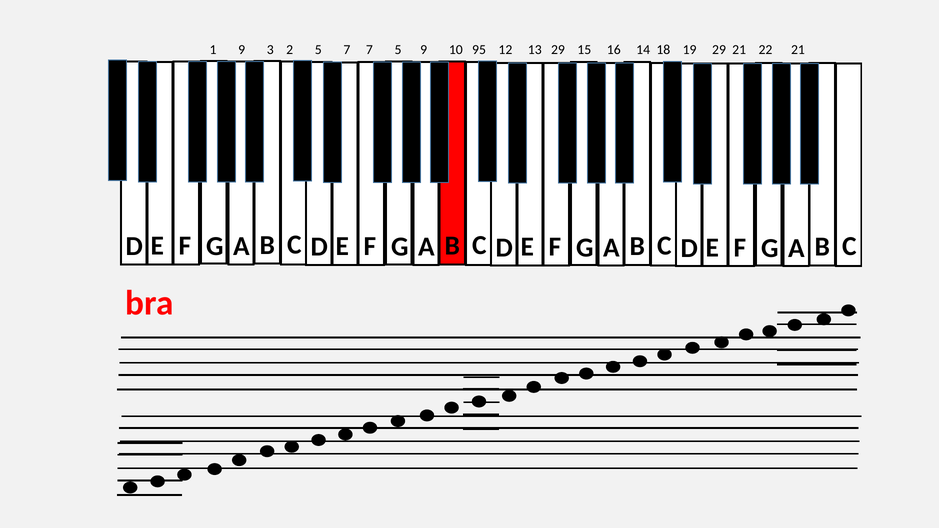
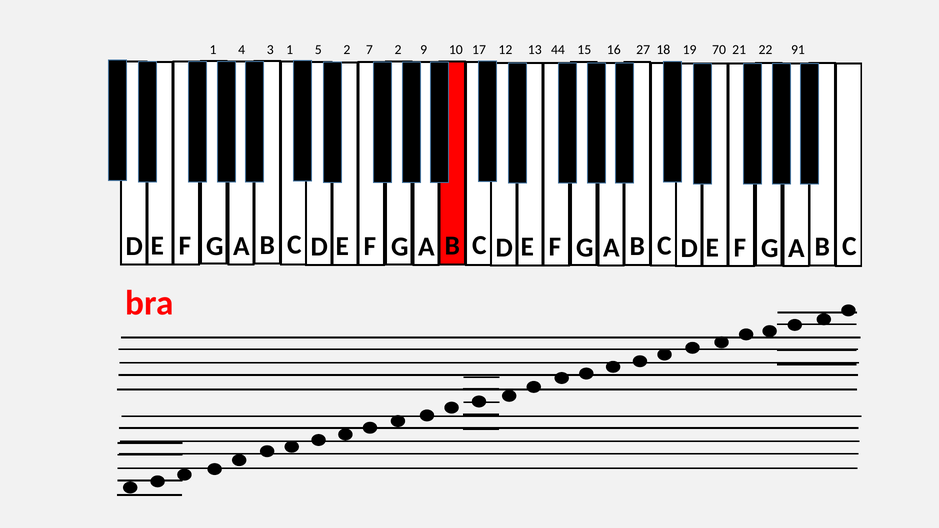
1 9: 9 -> 4
3 2: 2 -> 1
5 7: 7 -> 2
7 5: 5 -> 2
95: 95 -> 17
13 29: 29 -> 44
14: 14 -> 27
19 29: 29 -> 70
22 21: 21 -> 91
